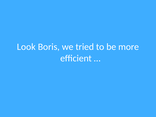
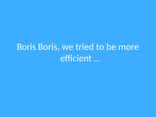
Look at (26, 47): Look -> Boris
